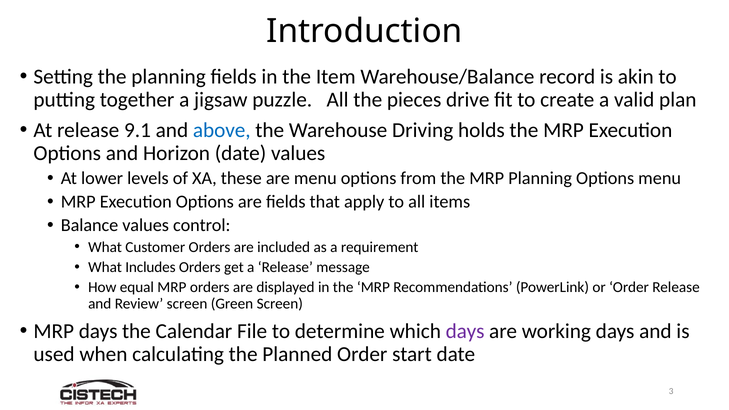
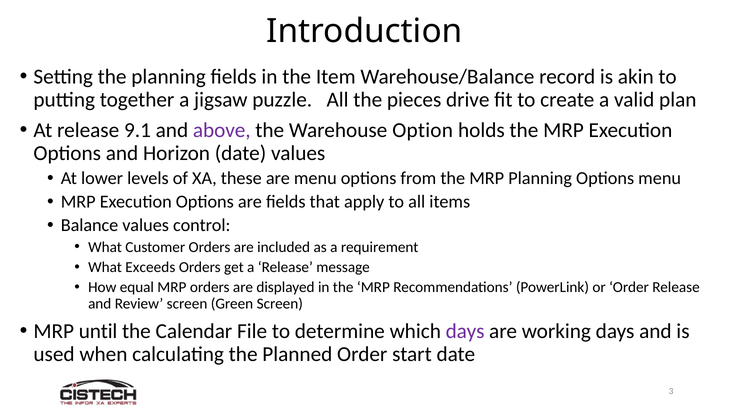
above colour: blue -> purple
Driving: Driving -> Option
Includes: Includes -> Exceeds
MRP days: days -> until
